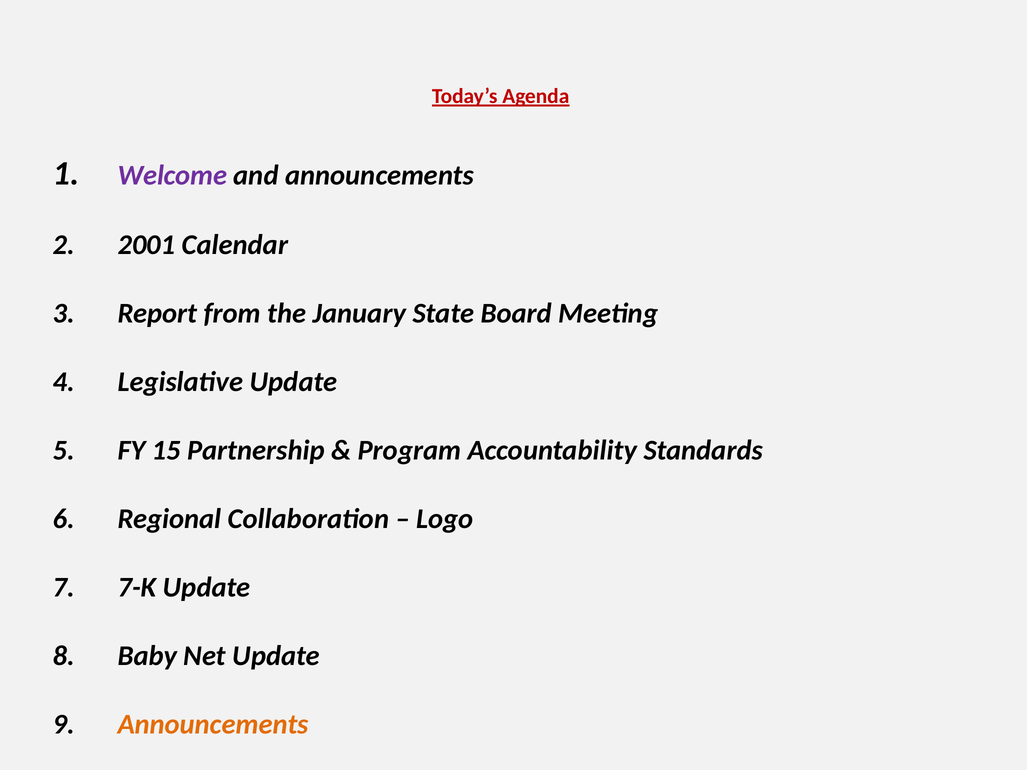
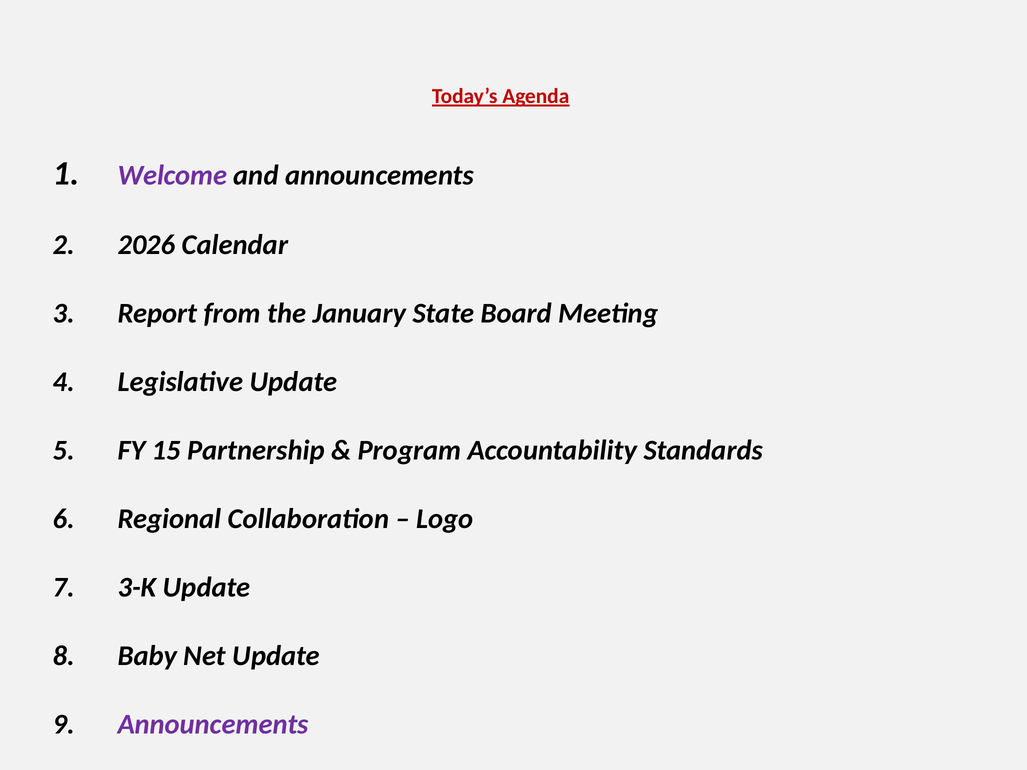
2001: 2001 -> 2026
7-K: 7-K -> 3-K
Announcements at (213, 724) colour: orange -> purple
